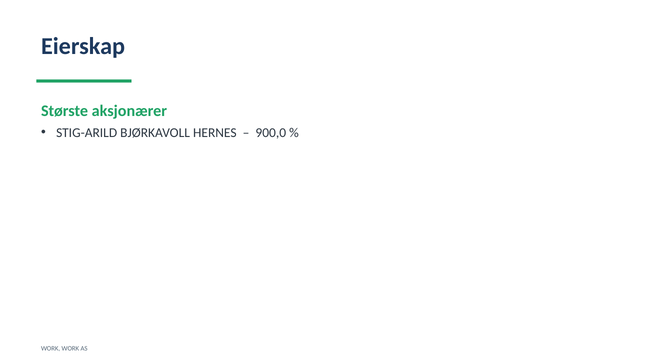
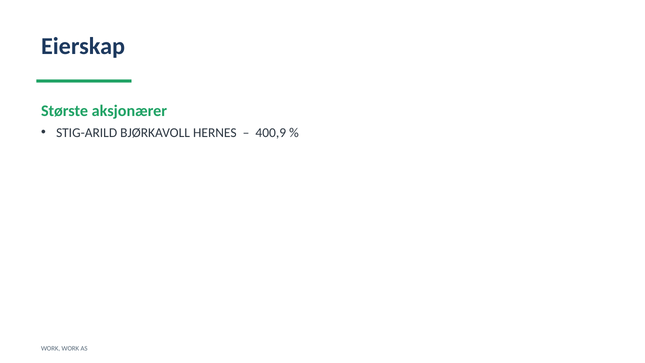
900,0: 900,0 -> 400,9
